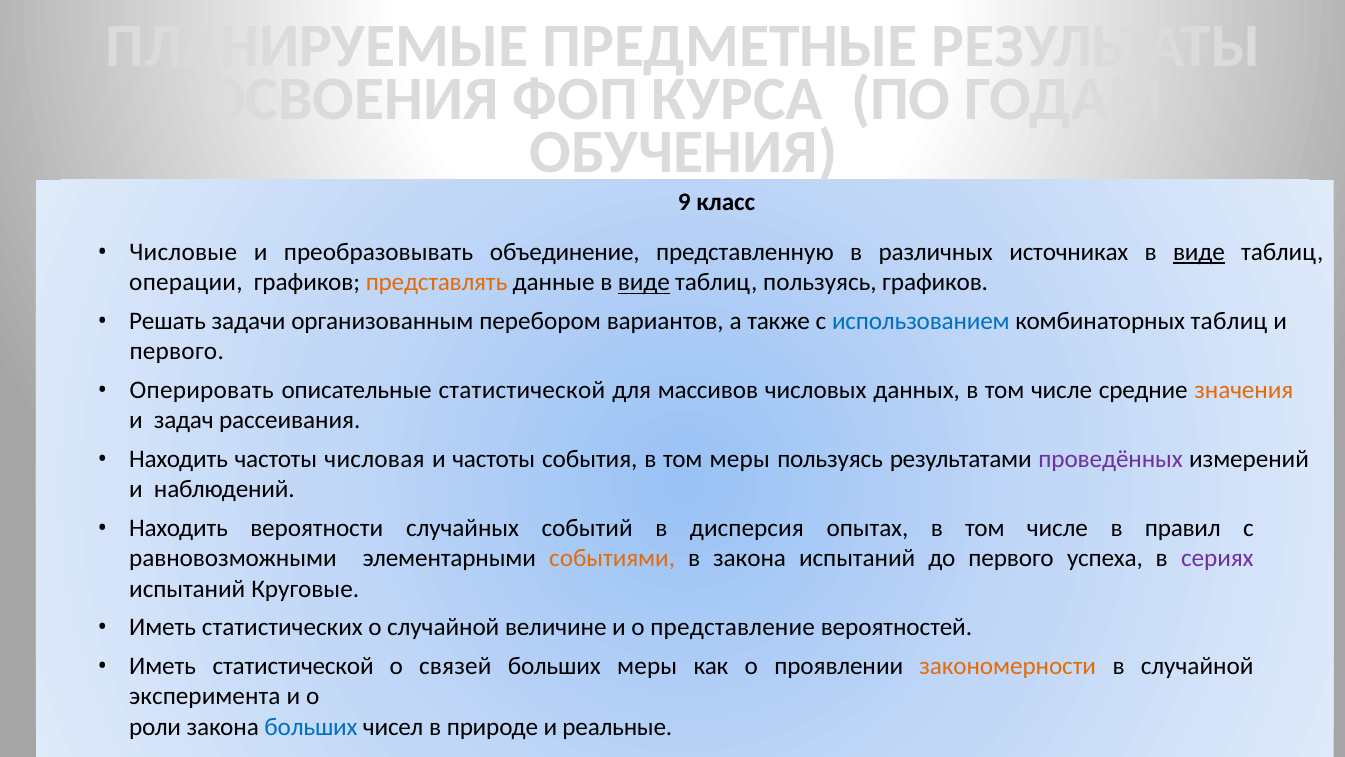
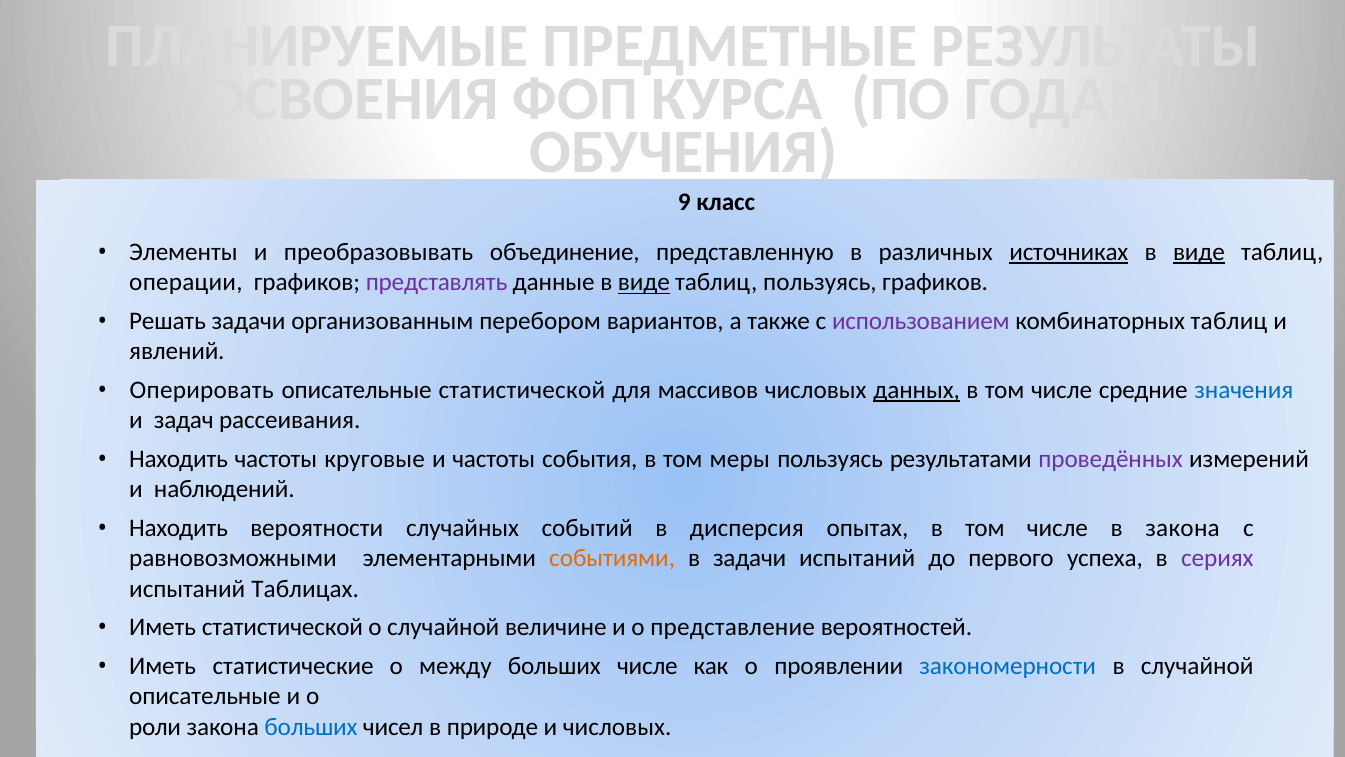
Числовые: Числовые -> Элементы
источниках underline: none -> present
представлять colour: orange -> purple
использованием colour: blue -> purple
первого at (177, 351): первого -> явлений
данных underline: none -> present
значения colour: orange -> blue
числовая: числовая -> круговые
в правил: правил -> закона
в закона: закона -> задачи
Круговые: Круговые -> Таблицах
Иметь статистических: статистических -> статистической
Иметь статистической: статистической -> статистические
связей: связей -> между
больших меры: меры -> числе
закономерности colour: orange -> blue
эксперимента at (205, 696): эксперимента -> описательные
и реальные: реальные -> числовых
